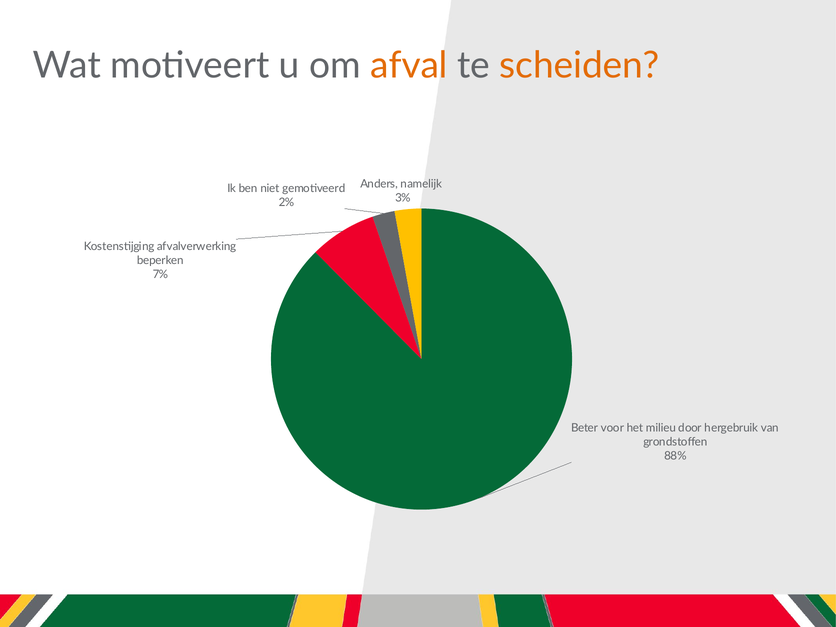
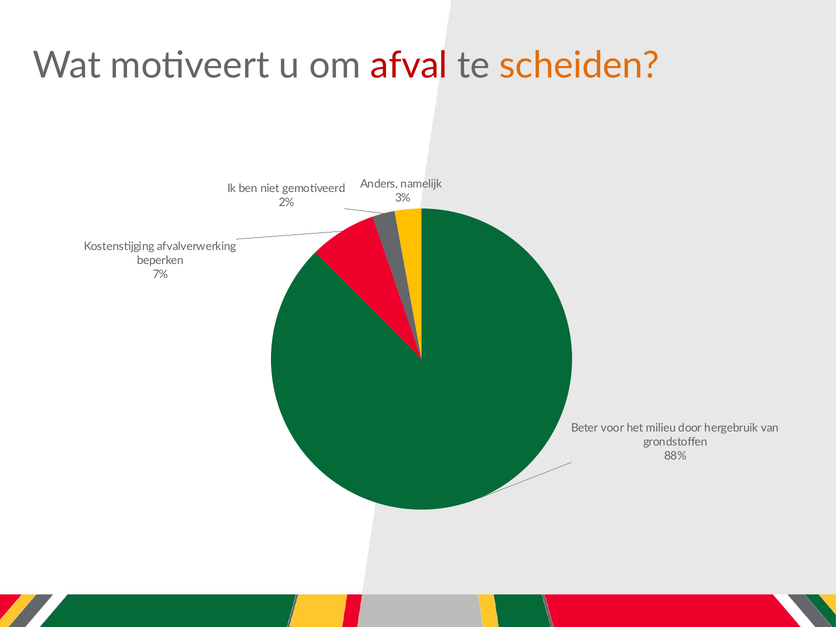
afval colour: orange -> red
